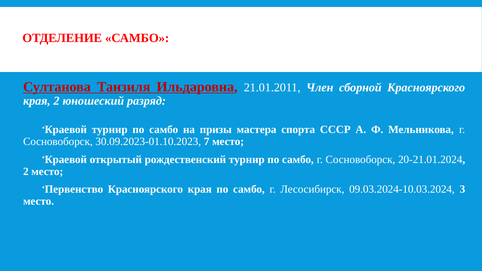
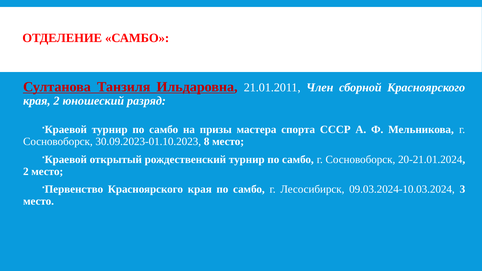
7: 7 -> 8
